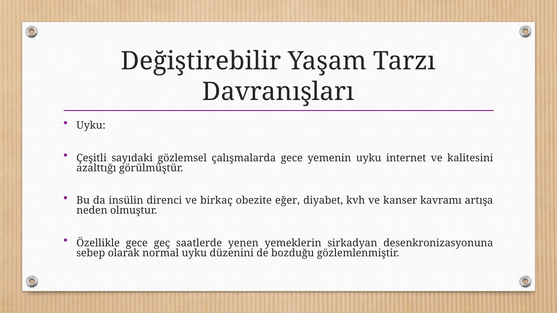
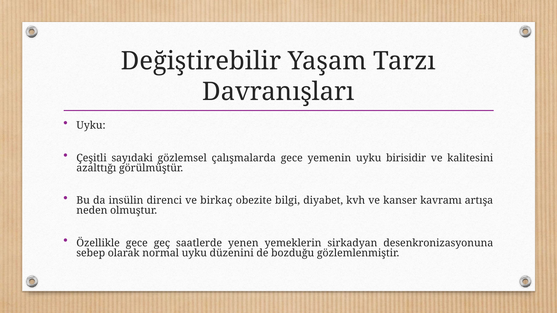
internet: internet -> birisidir
eğer: eğer -> bilgi
